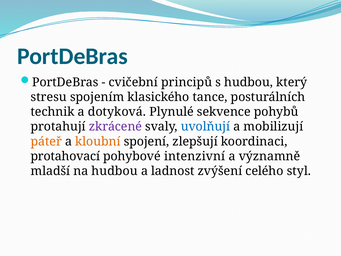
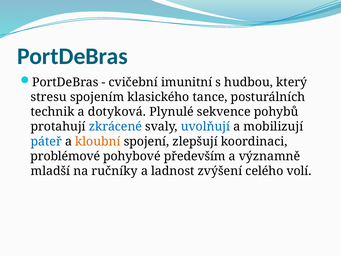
principů: principů -> imunitní
zkrácené colour: purple -> blue
páteř colour: orange -> blue
protahovací: protahovací -> problémové
intenzivní: intenzivní -> především
na hudbou: hudbou -> ručníky
styl: styl -> volí
